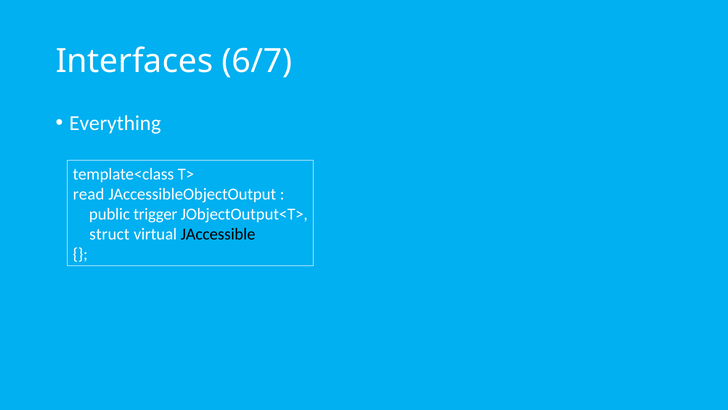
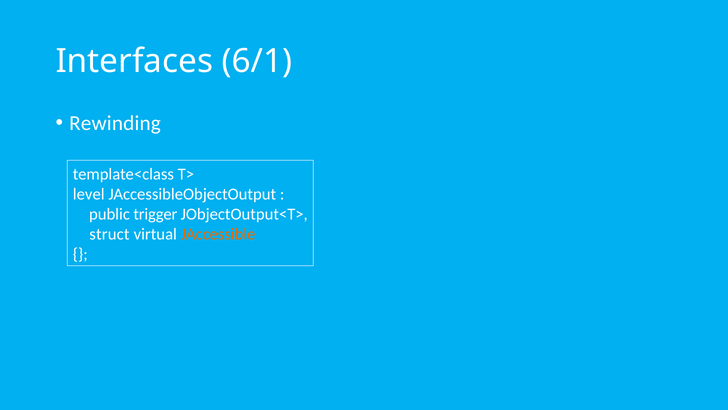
6/7: 6/7 -> 6/1
Everything: Everything -> Rewinding
read: read -> level
JAccessible colour: black -> orange
